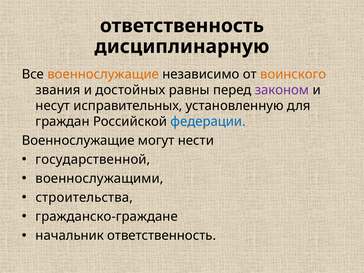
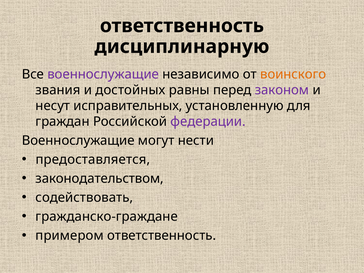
военнослужащие at (103, 74) colour: orange -> purple
федерации colour: blue -> purple
государственной: государственной -> предоставляется
военнослужащими: военнослужащими -> законодательством
строительства: строительства -> содействовать
начальник: начальник -> примером
